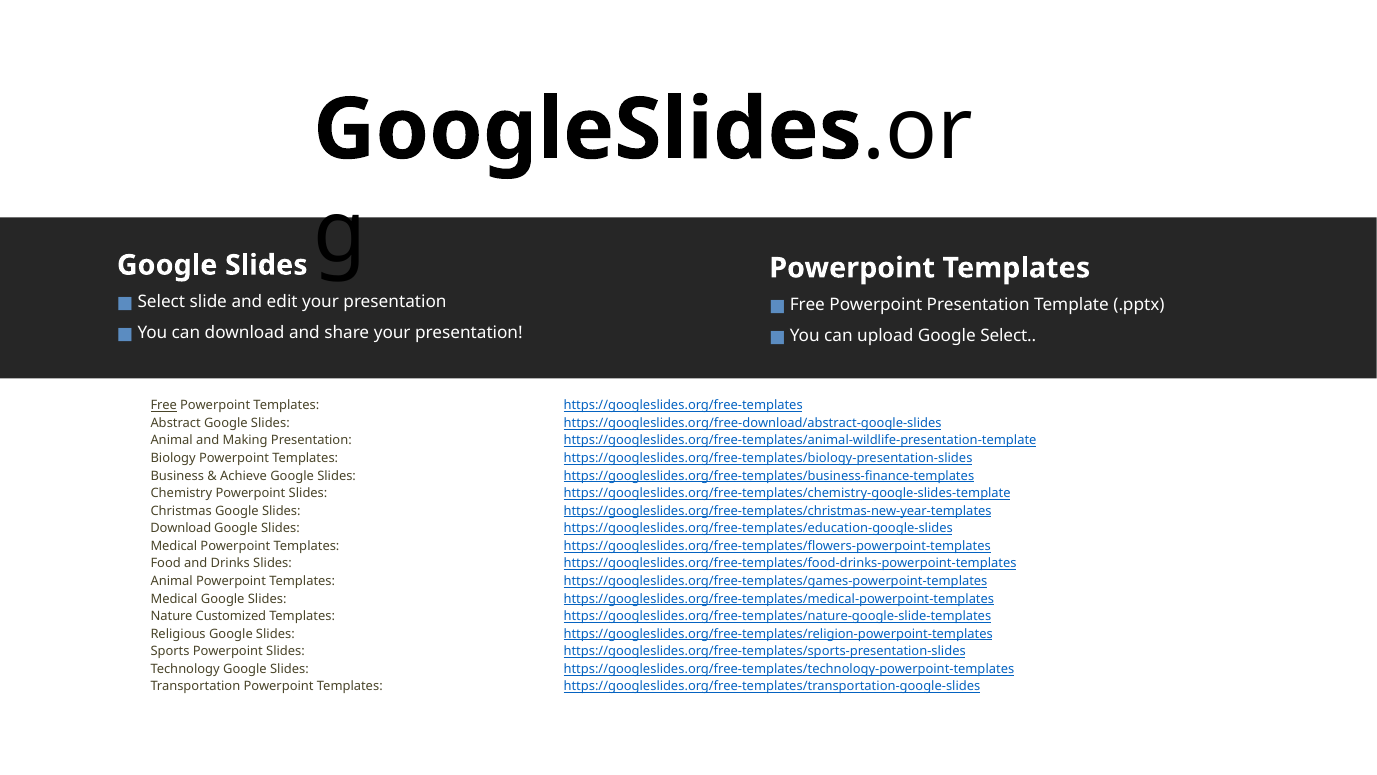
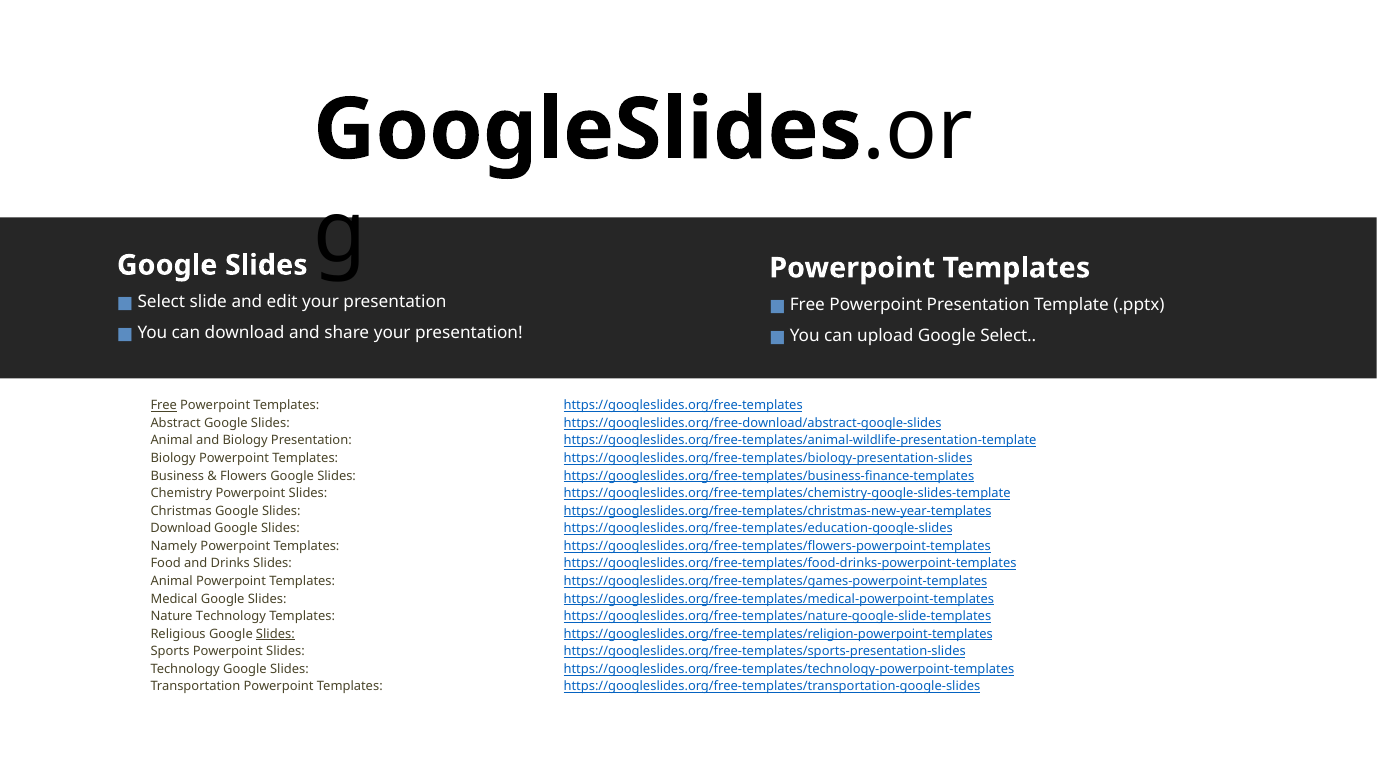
and Making: Making -> Biology
Achieve: Achieve -> Flowers
Medical at (174, 546): Medical -> Namely
Nature Customized: Customized -> Technology
Slides at (275, 634) underline: none -> present
